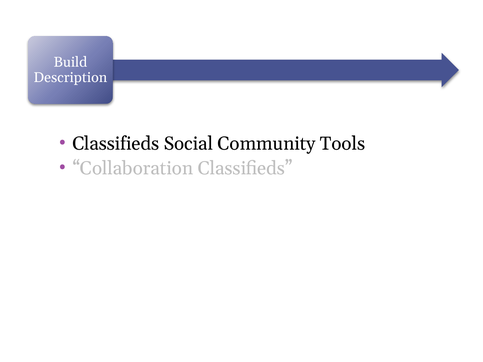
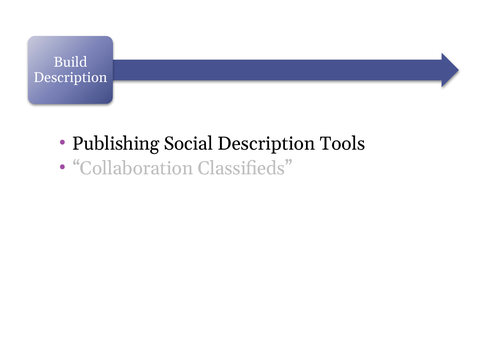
Classifieds at (116, 144): Classifieds -> Publishing
Social Community: Community -> Description
